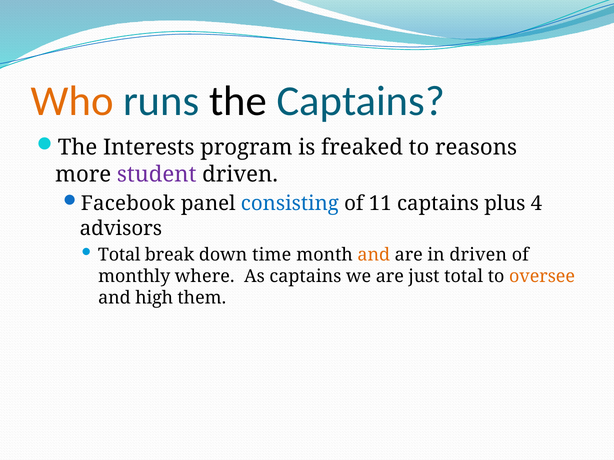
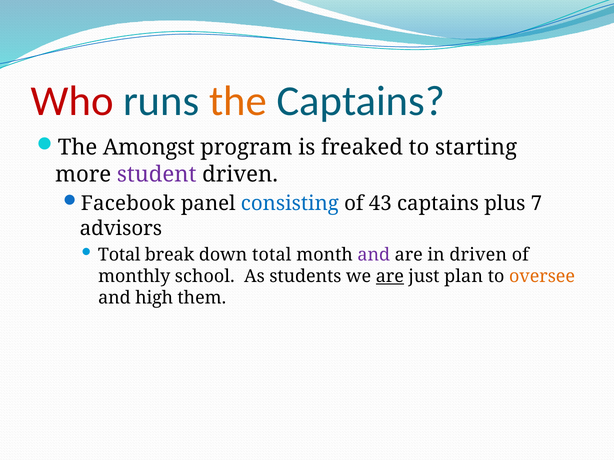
Who colour: orange -> red
the at (238, 101) colour: black -> orange
Interests: Interests -> Amongst
reasons: reasons -> starting
11: 11 -> 43
4: 4 -> 7
down time: time -> total
and at (374, 255) colour: orange -> purple
where: where -> school
As captains: captains -> students
are at (390, 276) underline: none -> present
just total: total -> plan
